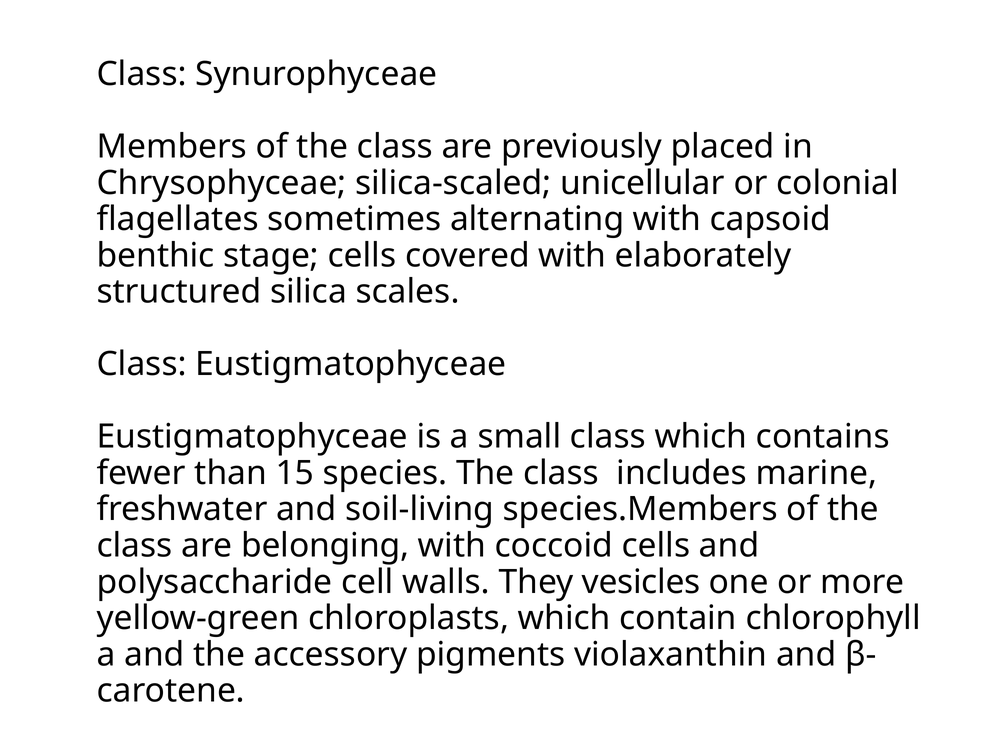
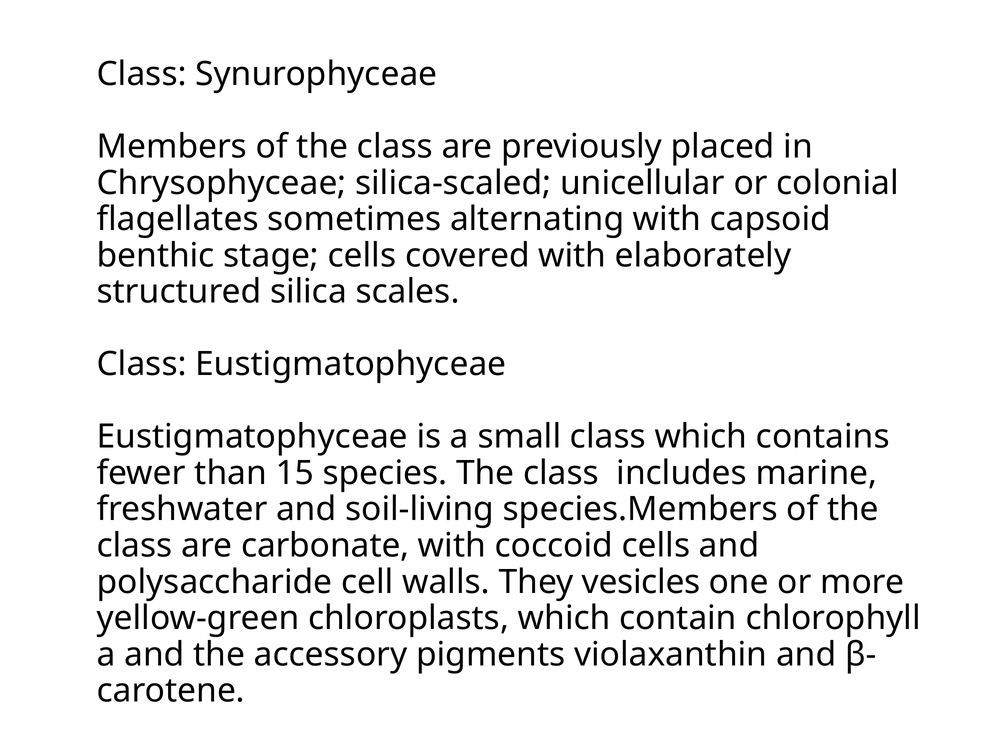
belonging: belonging -> carbonate
